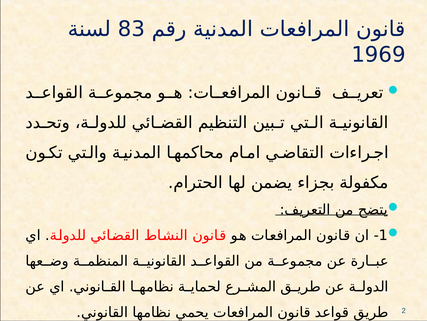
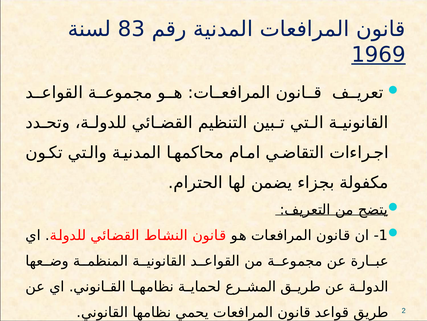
1969 underline: none -> present
